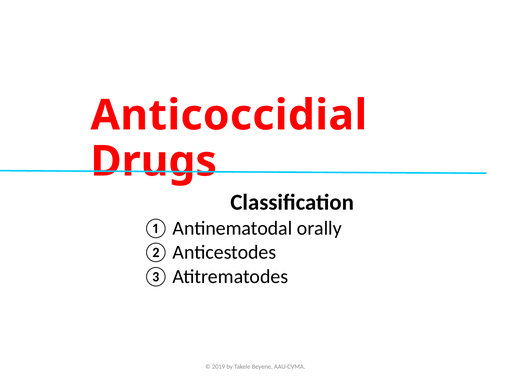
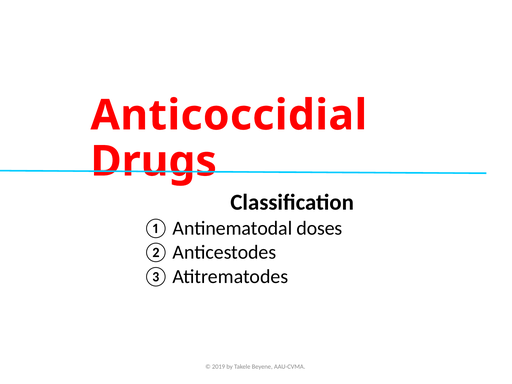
orally: orally -> doses
